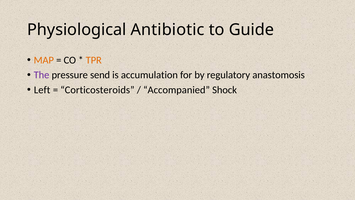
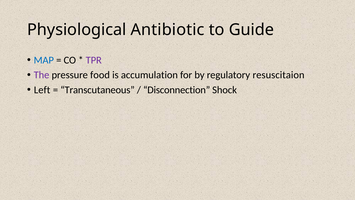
MAP colour: orange -> blue
TPR colour: orange -> purple
send: send -> food
anastomosis: anastomosis -> resuscitaion
Corticosteroids: Corticosteroids -> Transcutaneous
Accompanied: Accompanied -> Disconnection
